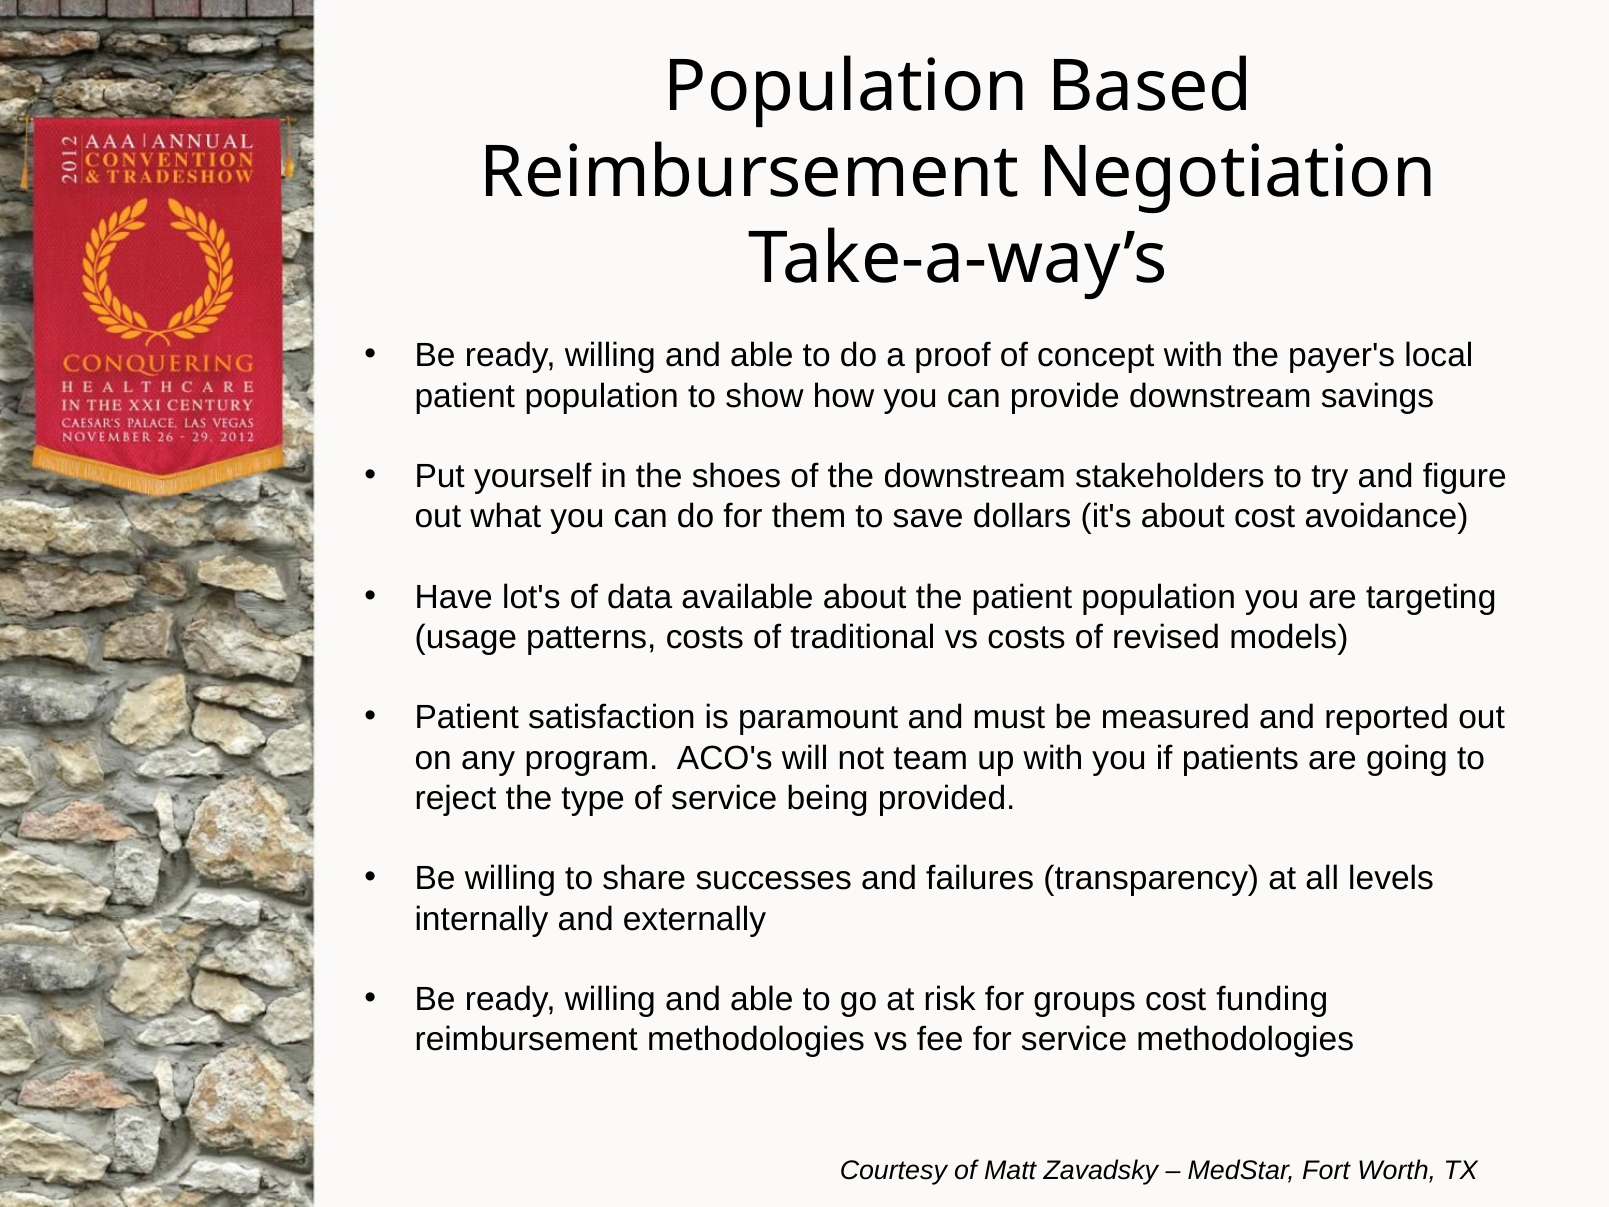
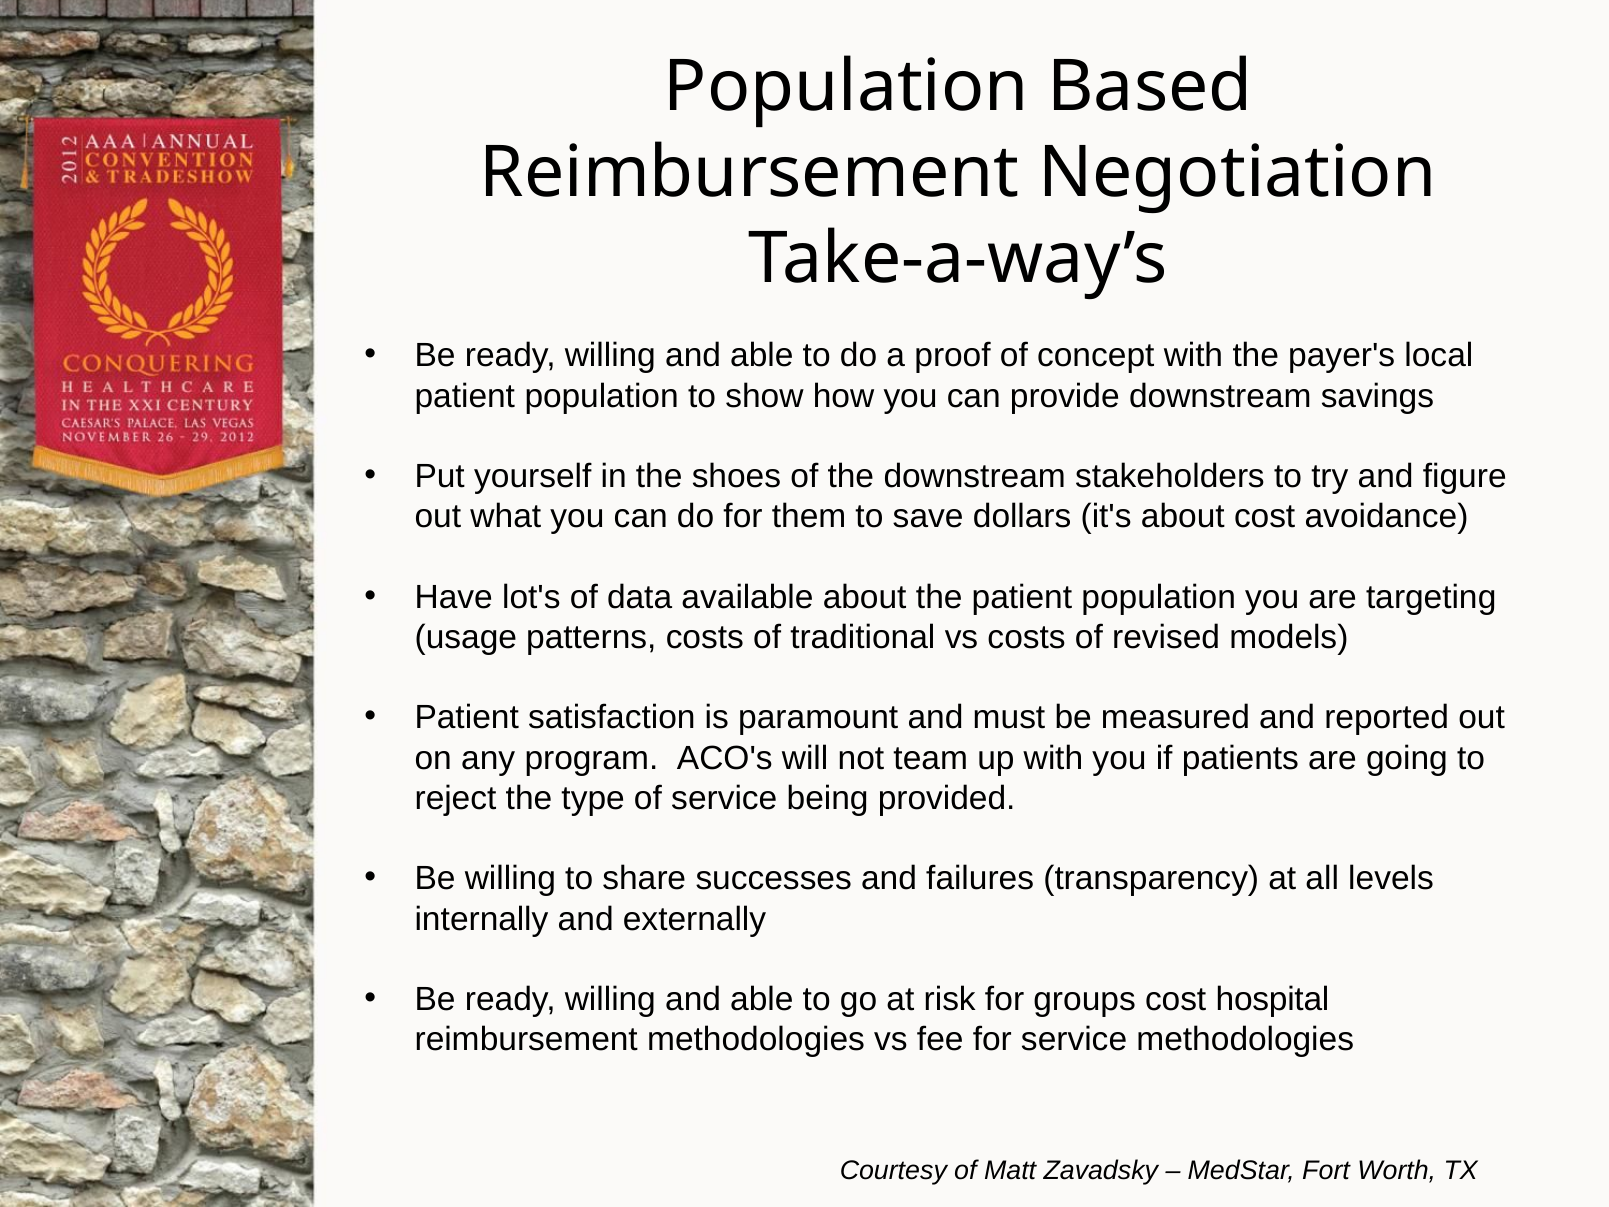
funding: funding -> hospital
